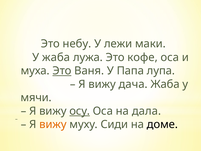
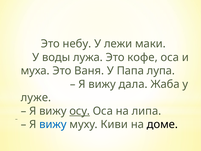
У жаба: жаба -> воды
Это at (62, 71) underline: present -> none
дача: дача -> дала
мячи: мячи -> луже
дала: дала -> липа
вижу at (53, 124) colour: orange -> blue
Сиди: Сиди -> Киви
